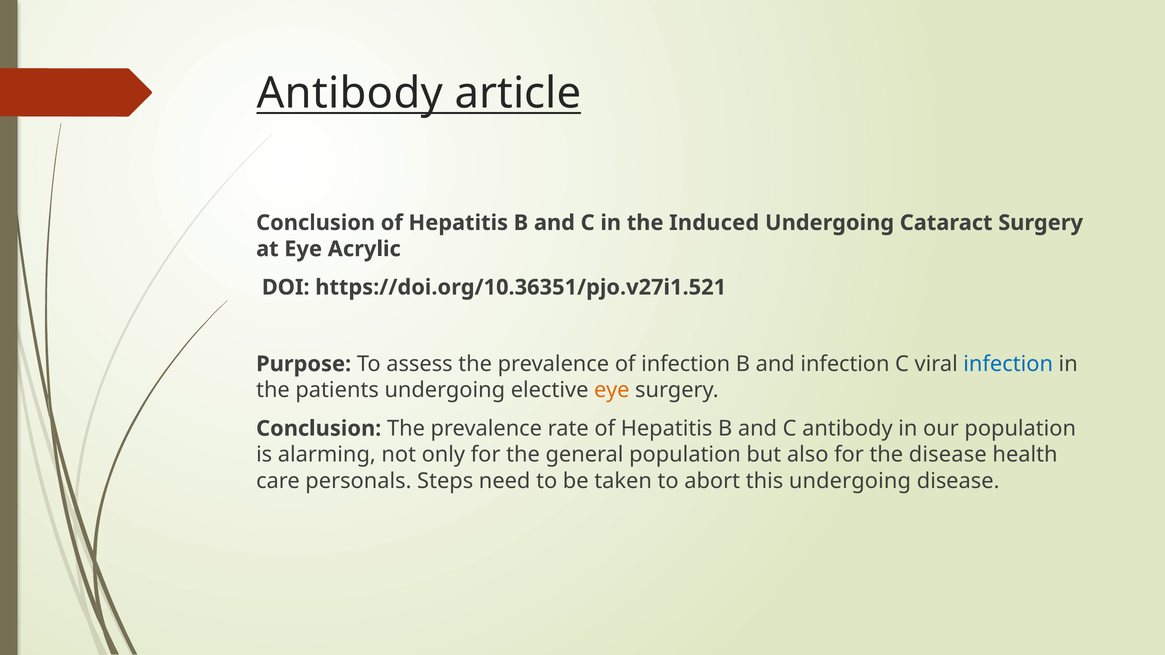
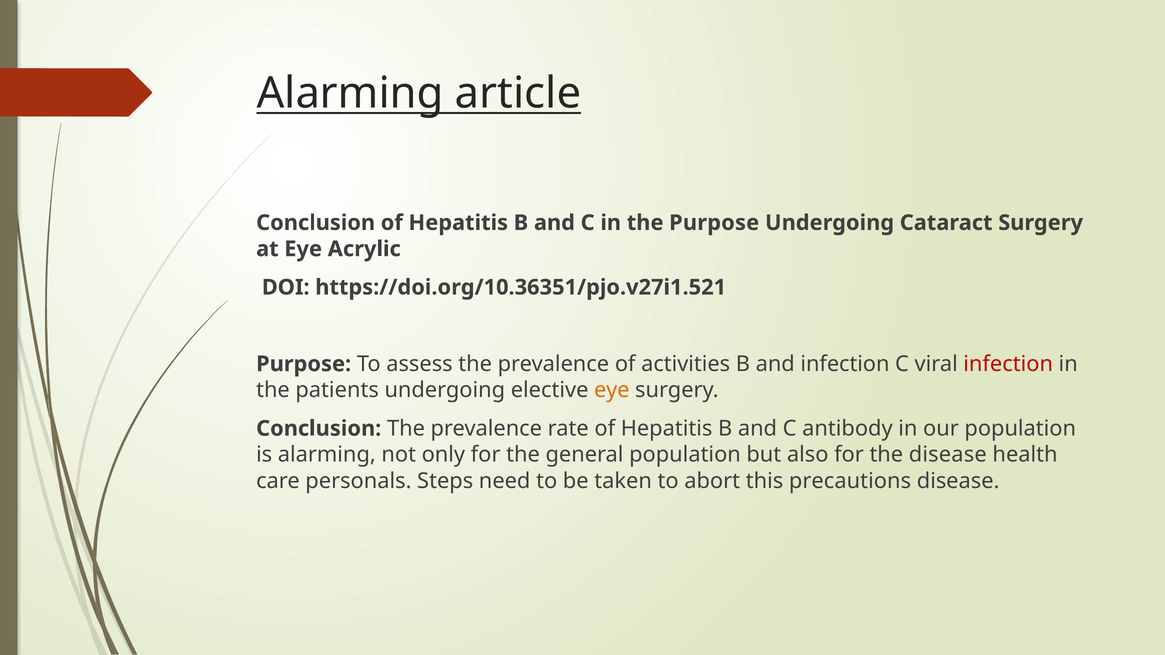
Antibody at (350, 93): Antibody -> Alarming
the Induced: Induced -> Purpose
of infection: infection -> activities
infection at (1008, 364) colour: blue -> red
this undergoing: undergoing -> precautions
